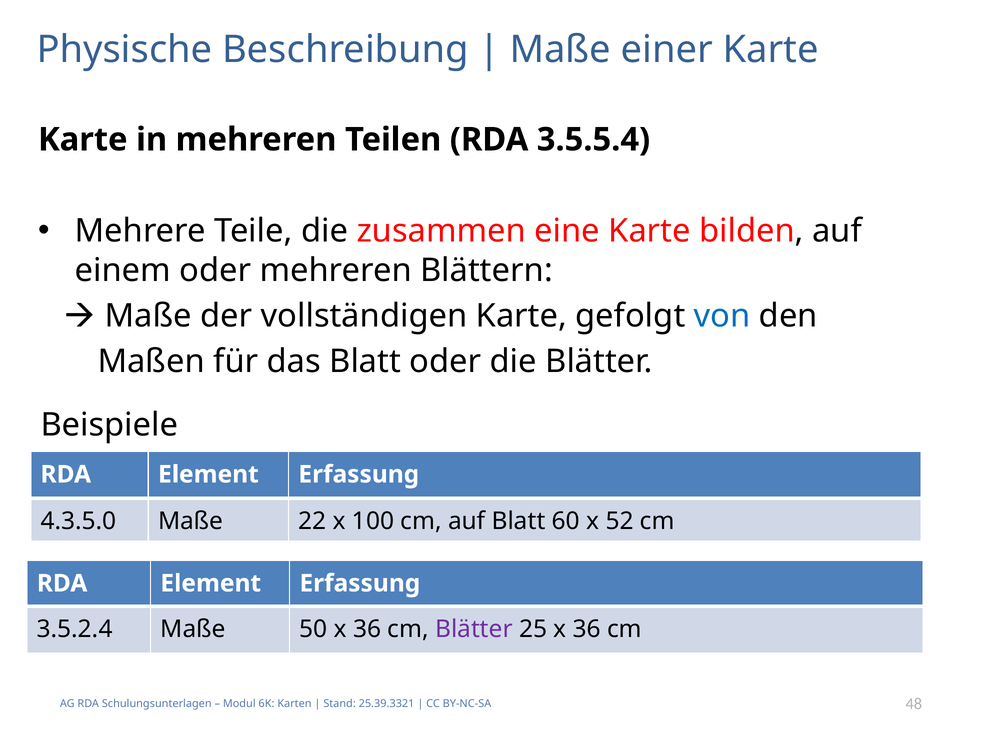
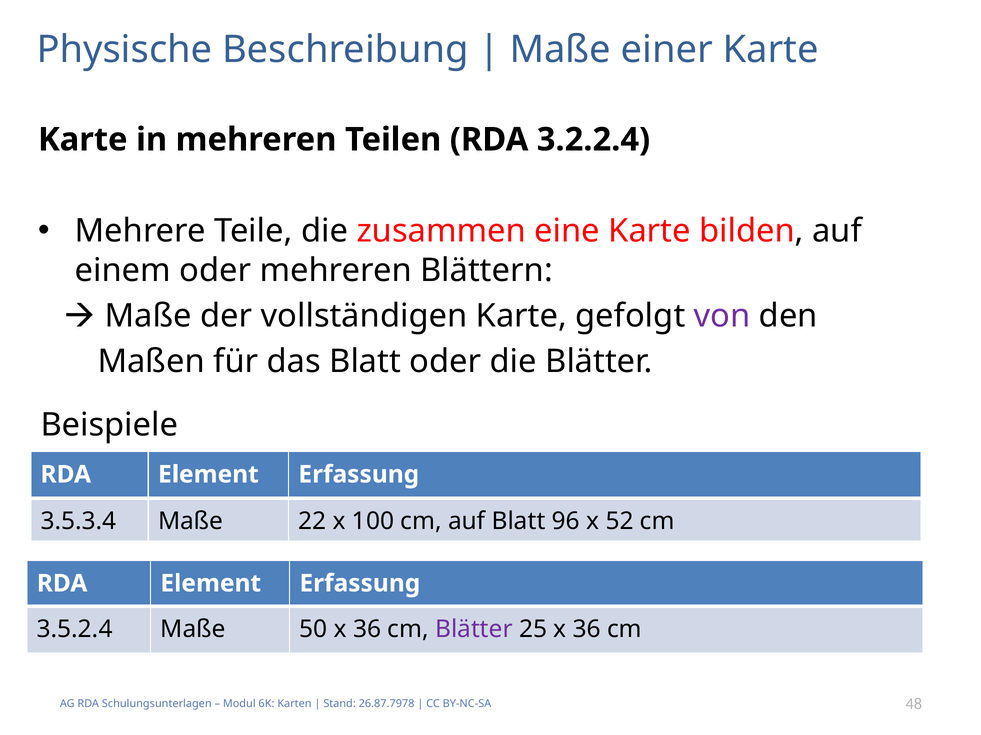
3.5.5.4: 3.5.5.4 -> 3.2.2.4
von colour: blue -> purple
4.3.5.0: 4.3.5.0 -> 3.5.3.4
60: 60 -> 96
25.39.3321: 25.39.3321 -> 26.87.7978
